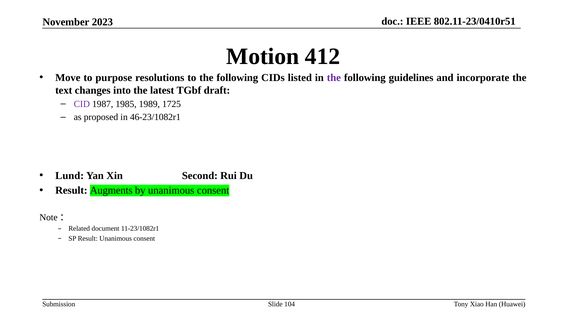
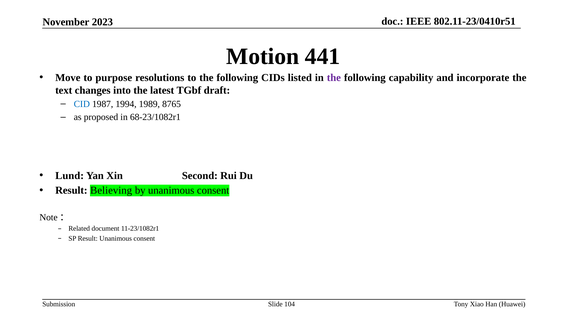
412: 412 -> 441
guidelines: guidelines -> capability
CID colour: purple -> blue
1985: 1985 -> 1994
1725: 1725 -> 8765
46-23/1082r1: 46-23/1082r1 -> 68-23/1082r1
Augments: Augments -> Believing
